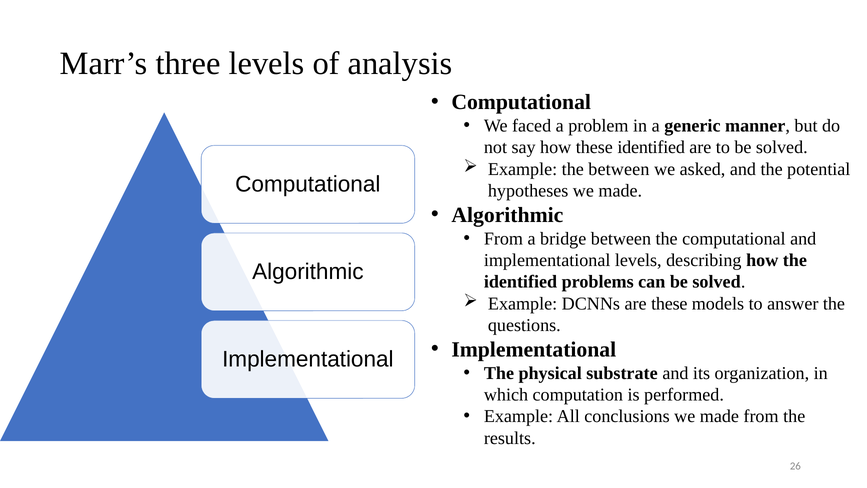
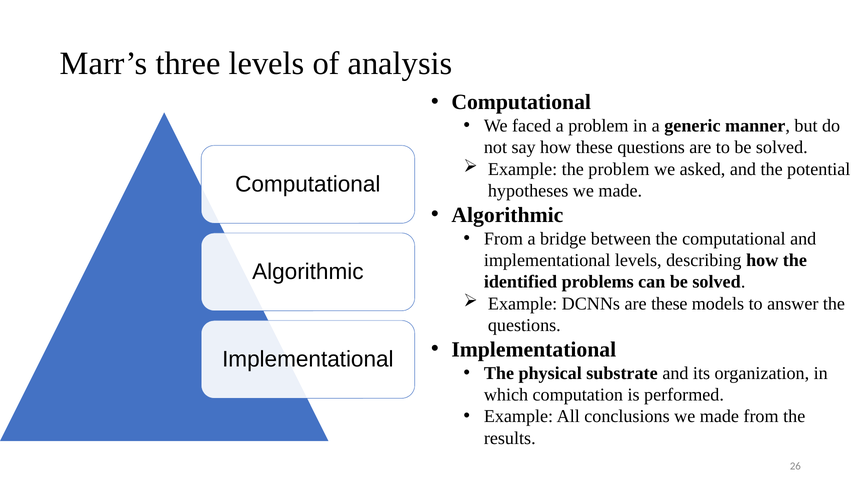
these identified: identified -> questions
the between: between -> problem
